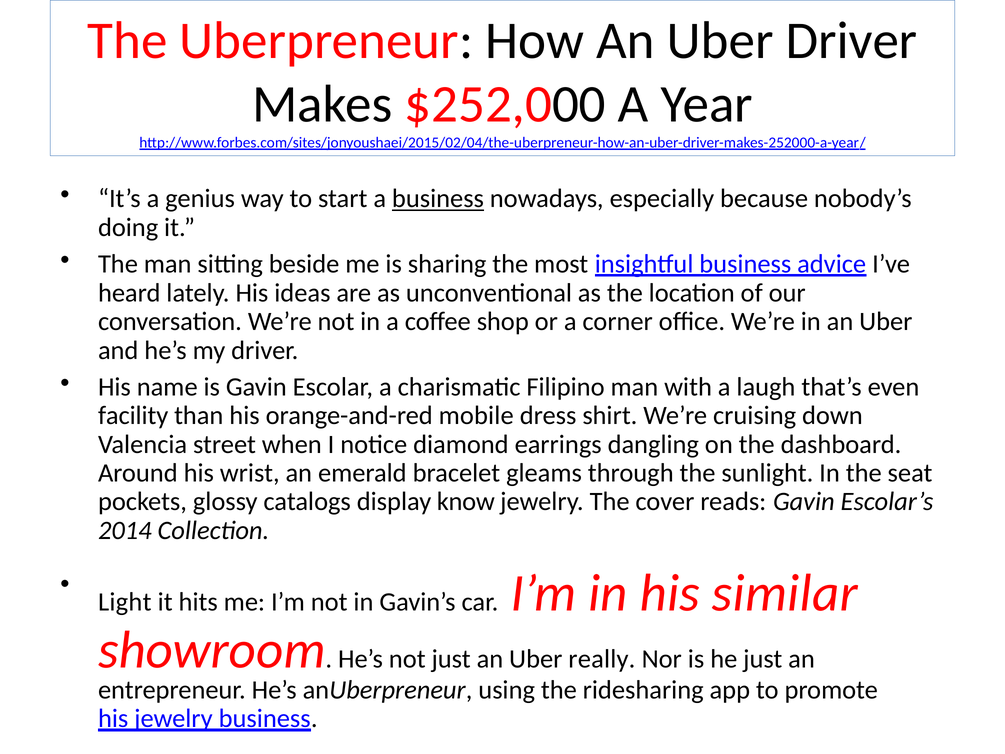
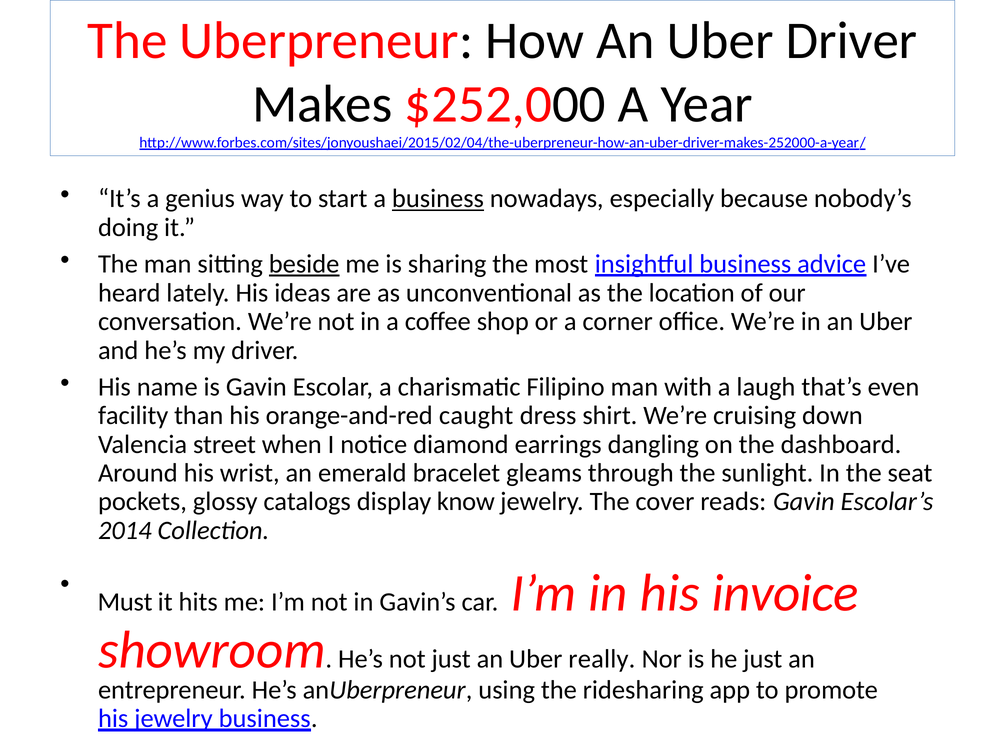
beside underline: none -> present
mobile: mobile -> caught
Light: Light -> Must
similar: similar -> invoice
